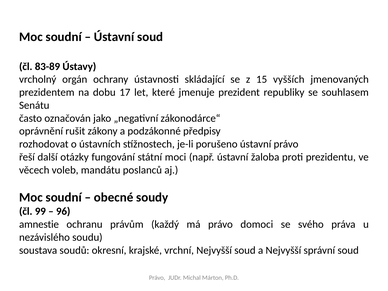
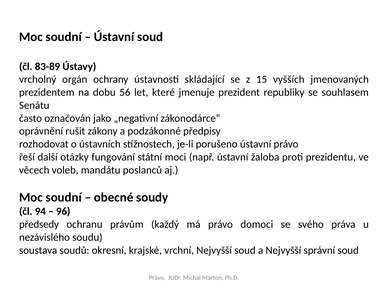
17: 17 -> 56
99: 99 -> 94
amnestie: amnestie -> předsedy
